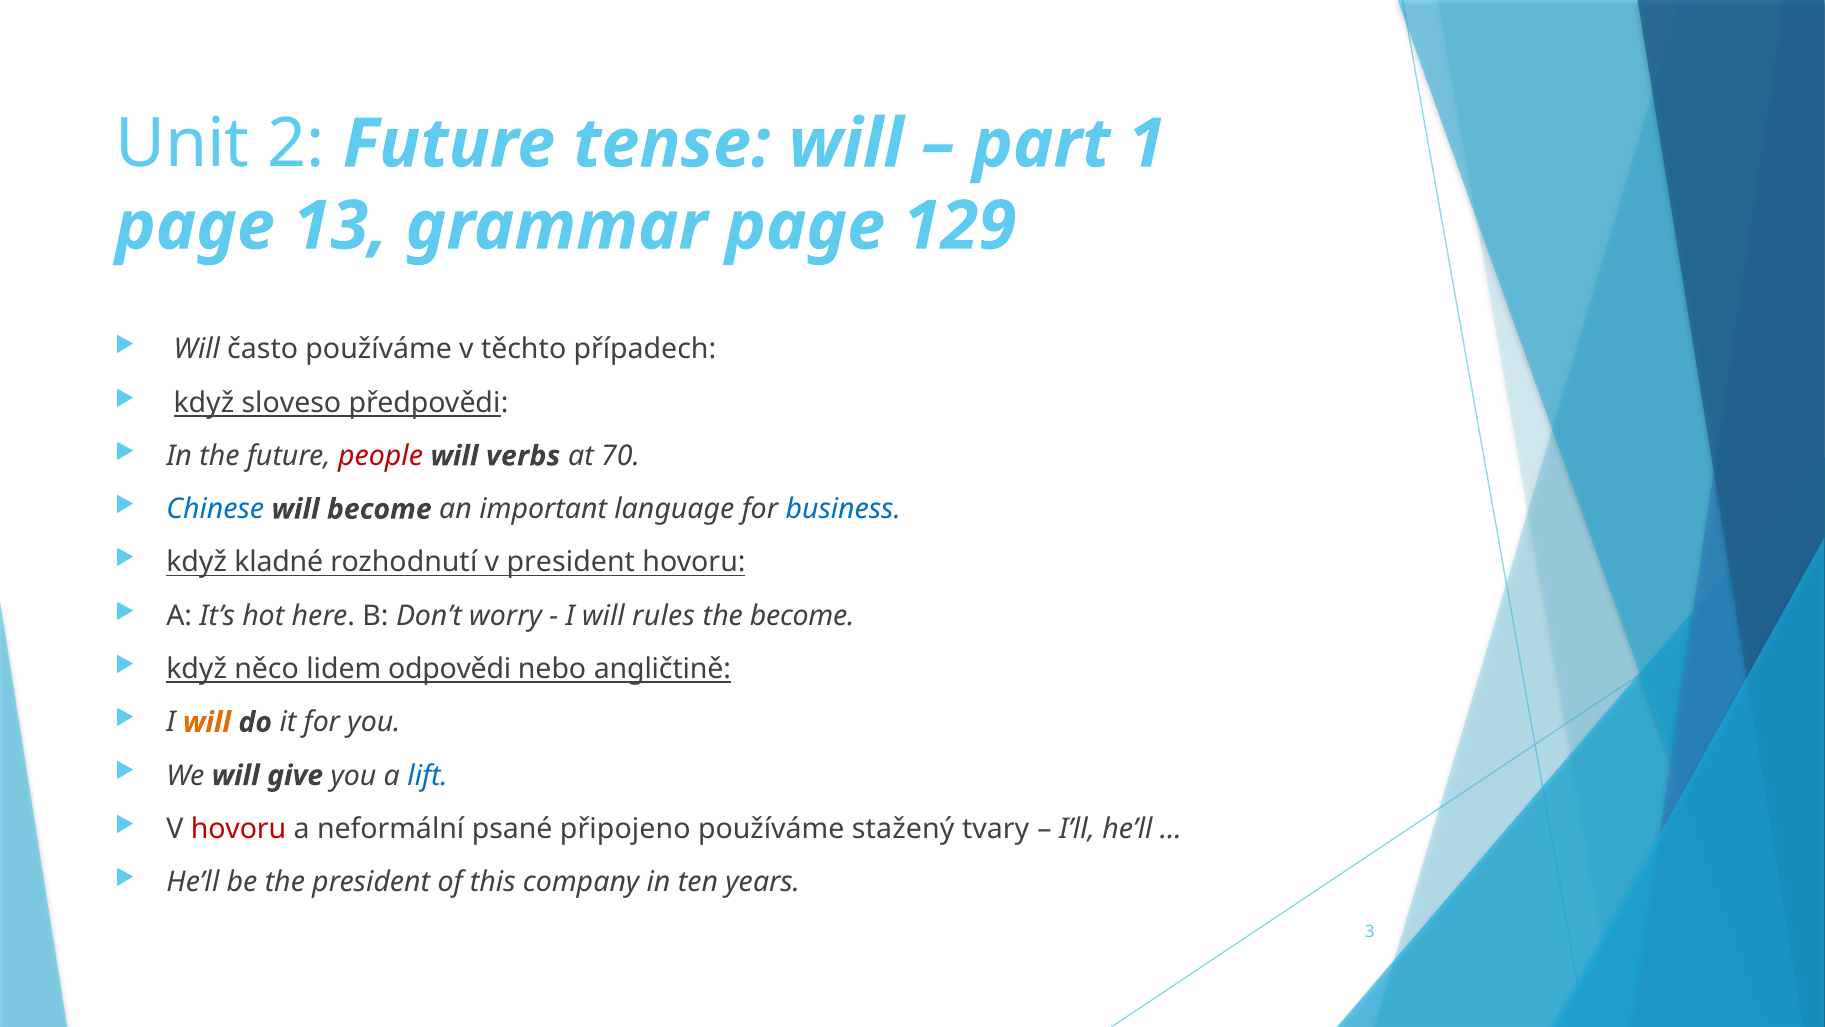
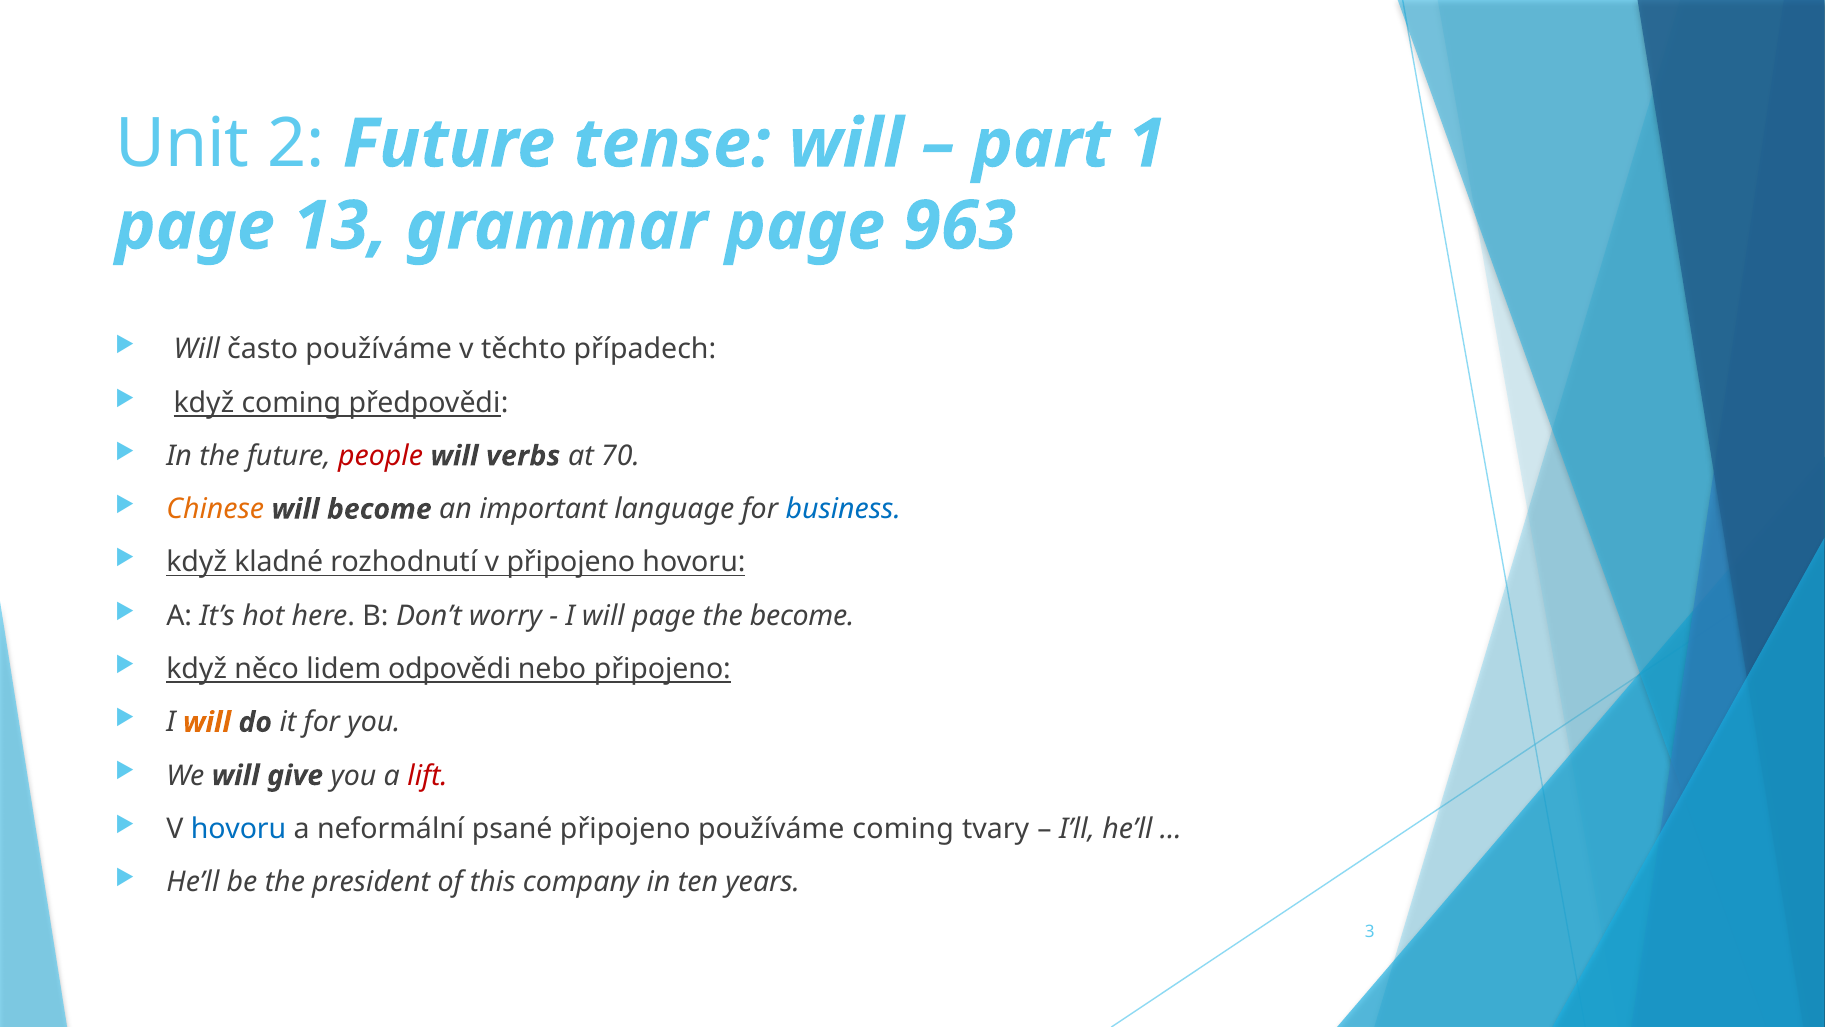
129: 129 -> 963
když sloveso: sloveso -> coming
Chinese colour: blue -> orange
v president: president -> připojeno
will rules: rules -> page
nebo angličtině: angličtině -> připojeno
lift colour: blue -> red
hovoru at (239, 829) colour: red -> blue
používáme stažený: stažený -> coming
